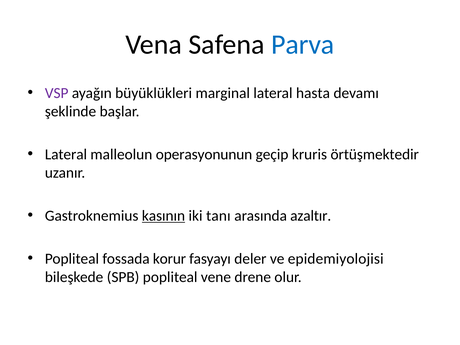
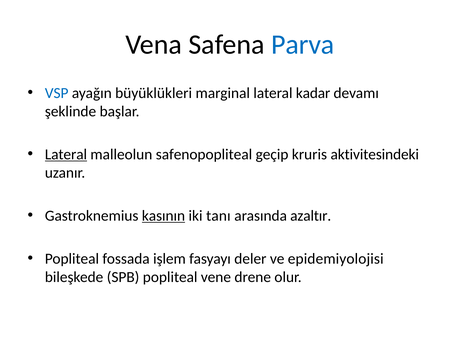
VSP colour: purple -> blue
hasta: hasta -> kadar
Lateral at (66, 154) underline: none -> present
operasyonunun: operasyonunun -> safenopopliteal
örtüşmektedir: örtüşmektedir -> aktivitesindeki
korur: korur -> işlem
